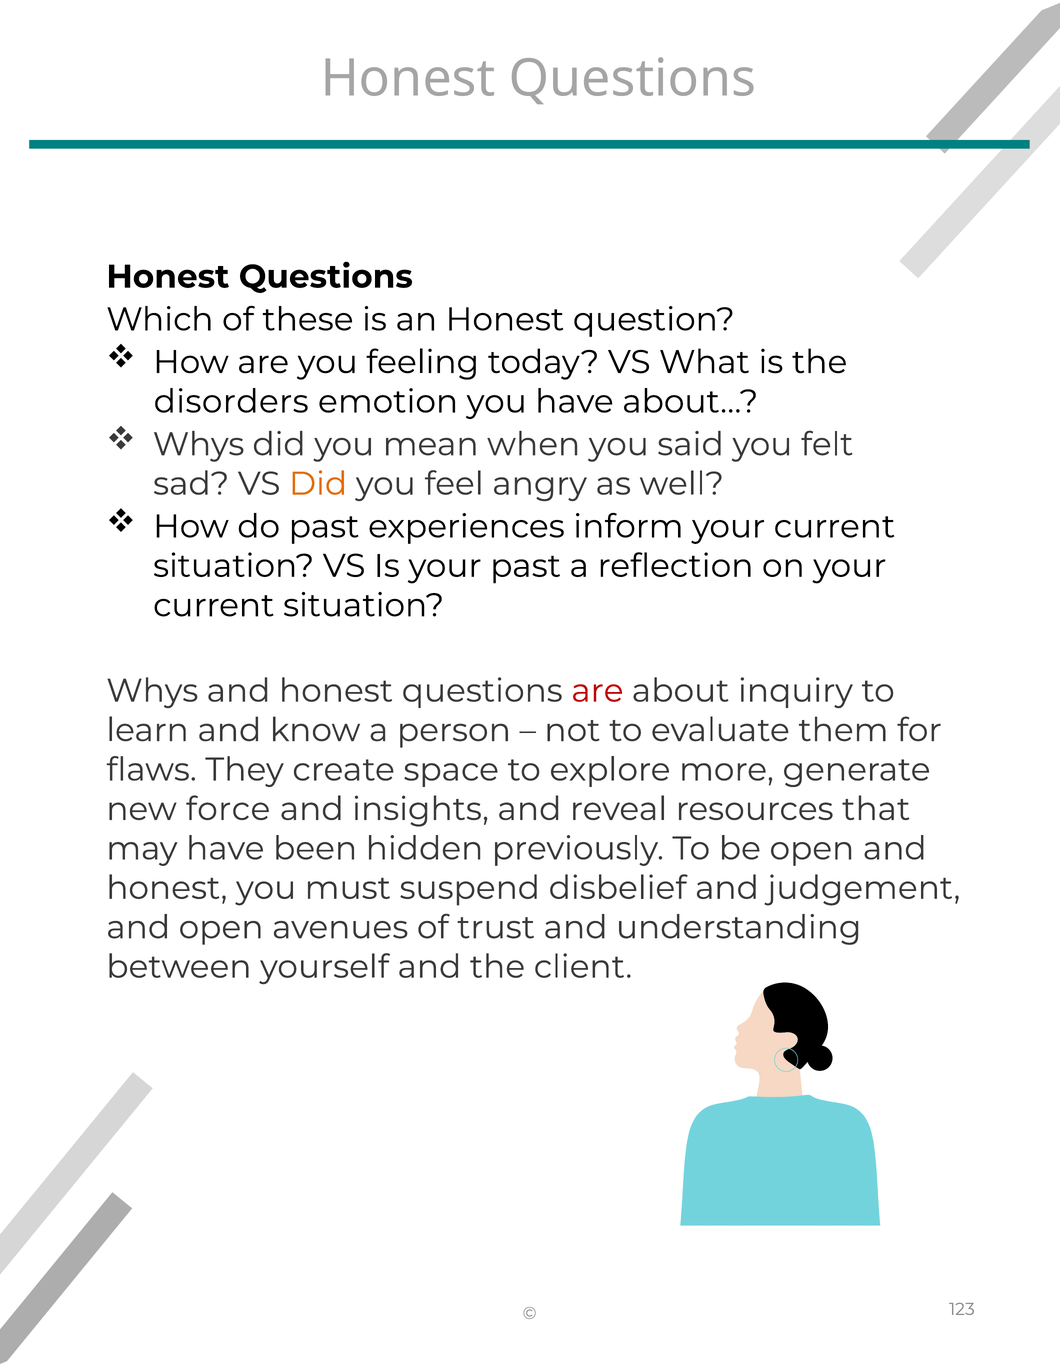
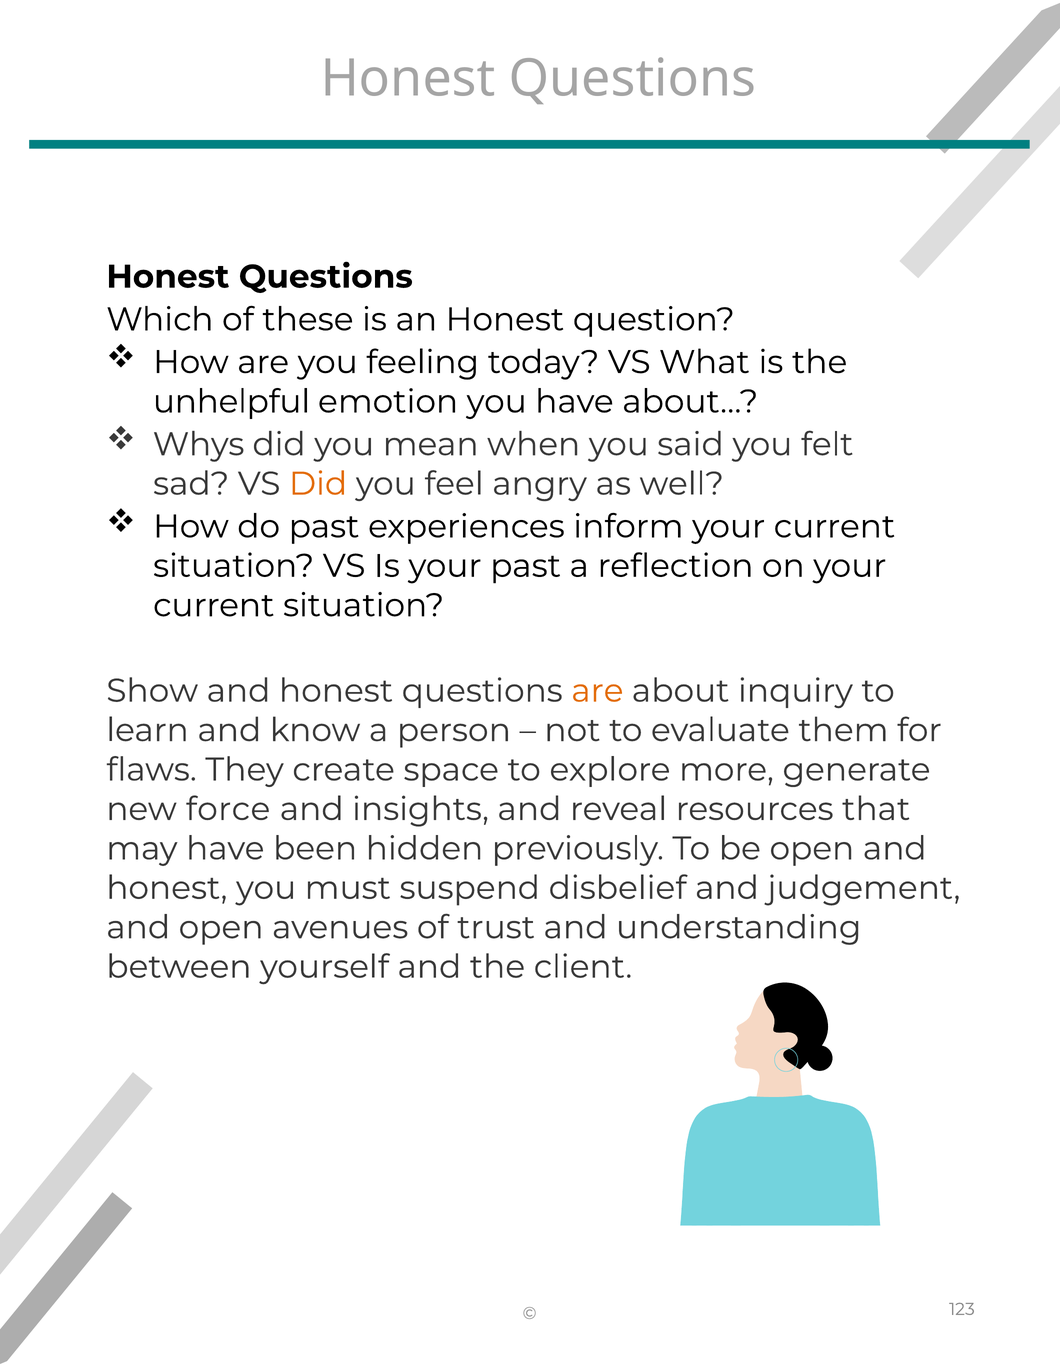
disorders: disorders -> unhelpful
Whys at (152, 691): Whys -> Show
are at (597, 691) colour: red -> orange
